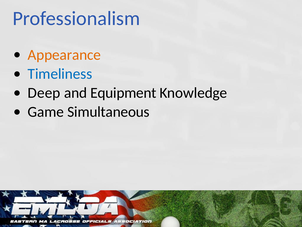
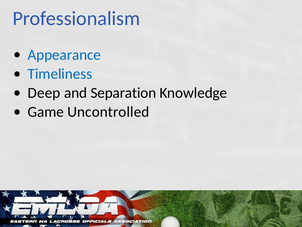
Appearance colour: orange -> blue
Equipment: Equipment -> Separation
Simultaneous: Simultaneous -> Uncontrolled
